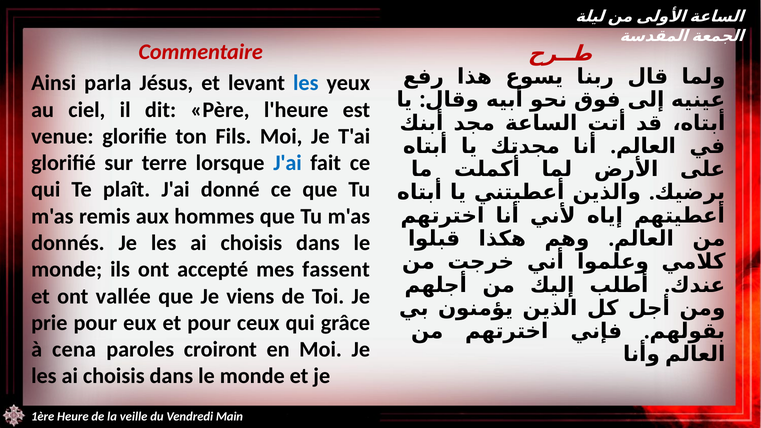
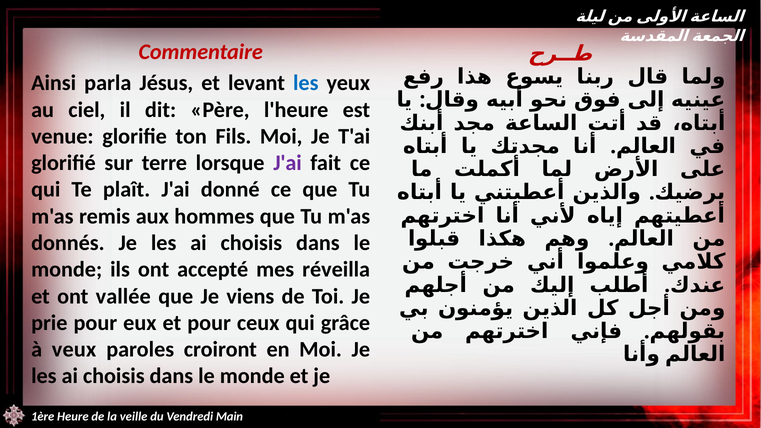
J'ai at (287, 163) colour: blue -> purple
fassent: fassent -> réveilla
cena: cena -> veux
